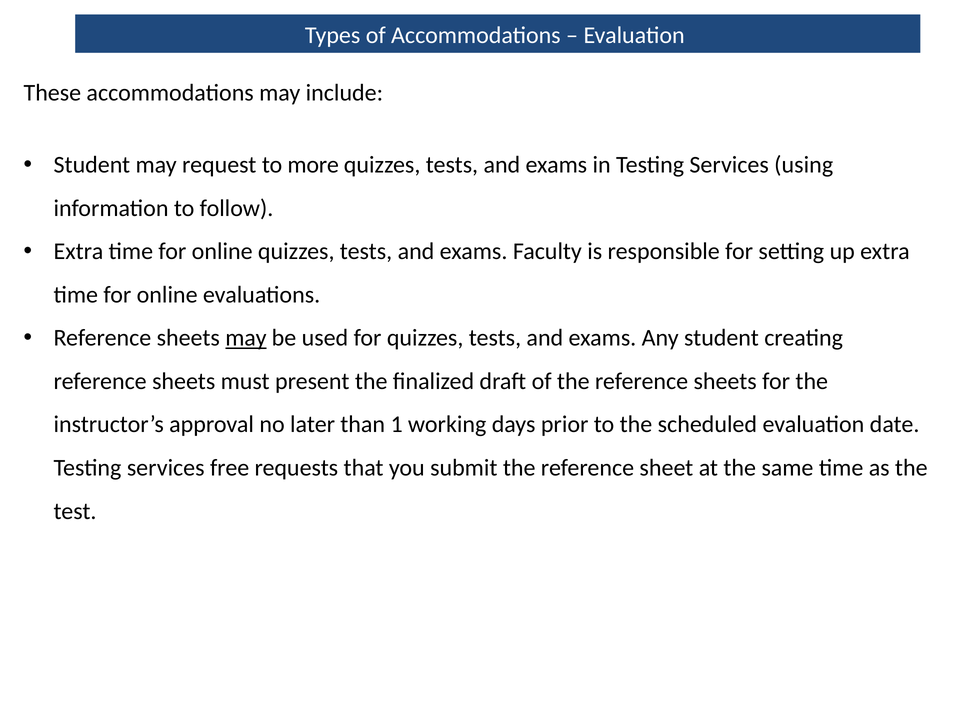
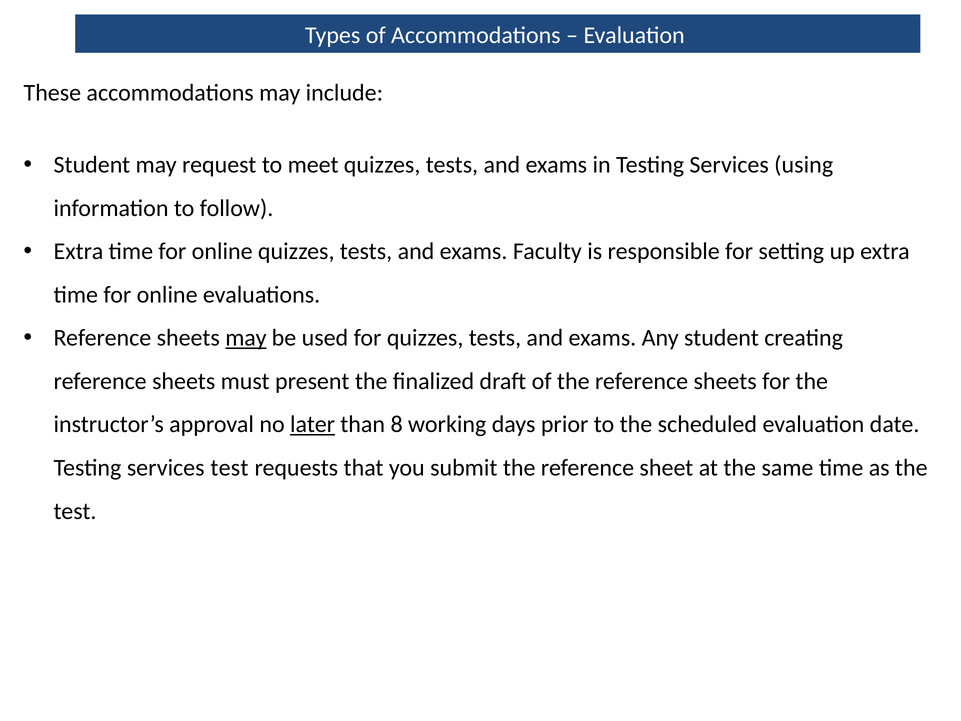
more: more -> meet
later underline: none -> present
1: 1 -> 8
services free: free -> test
